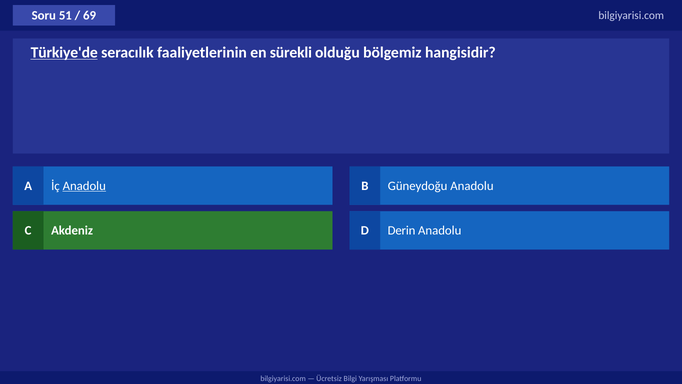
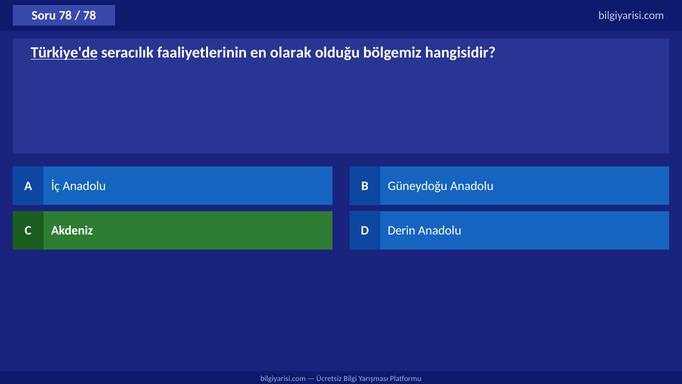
Soru 51: 51 -> 78
69 at (90, 16): 69 -> 78
sürekli: sürekli -> olarak
Anadolu at (84, 186) underline: present -> none
